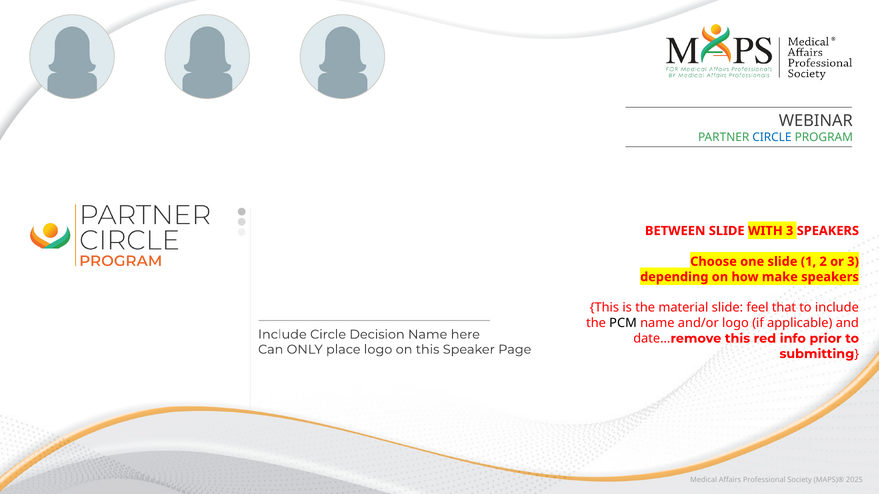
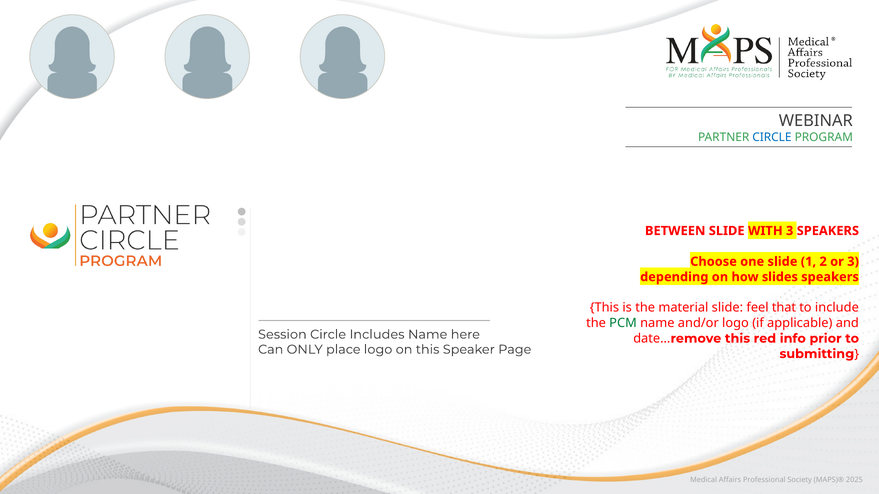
make: make -> slides
PCM colour: black -> green
Include at (282, 335): Include -> Session
Decision: Decision -> Includes
